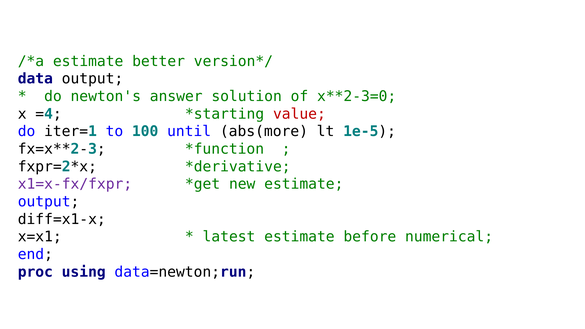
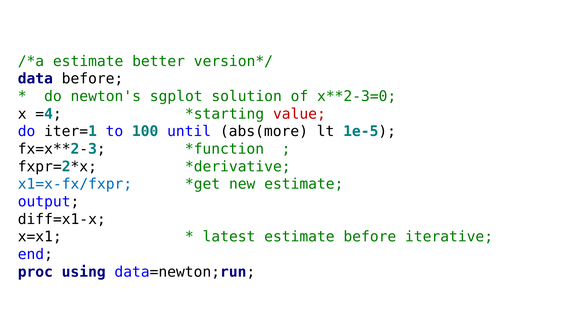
data output: output -> before
answer: answer -> sgplot
x1=x-fx/fxpr colour: purple -> blue
numerical: numerical -> iterative
